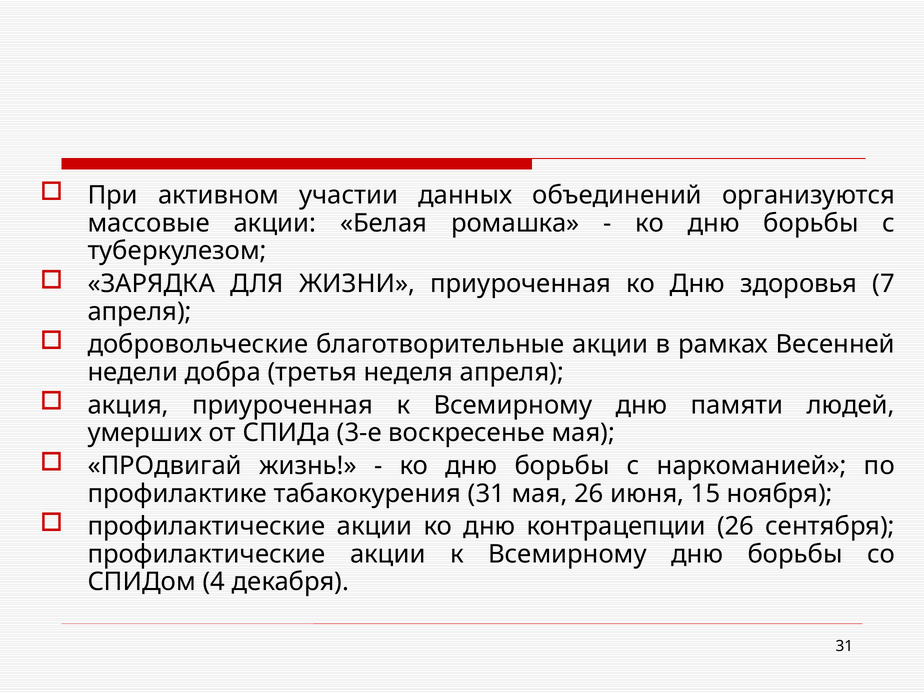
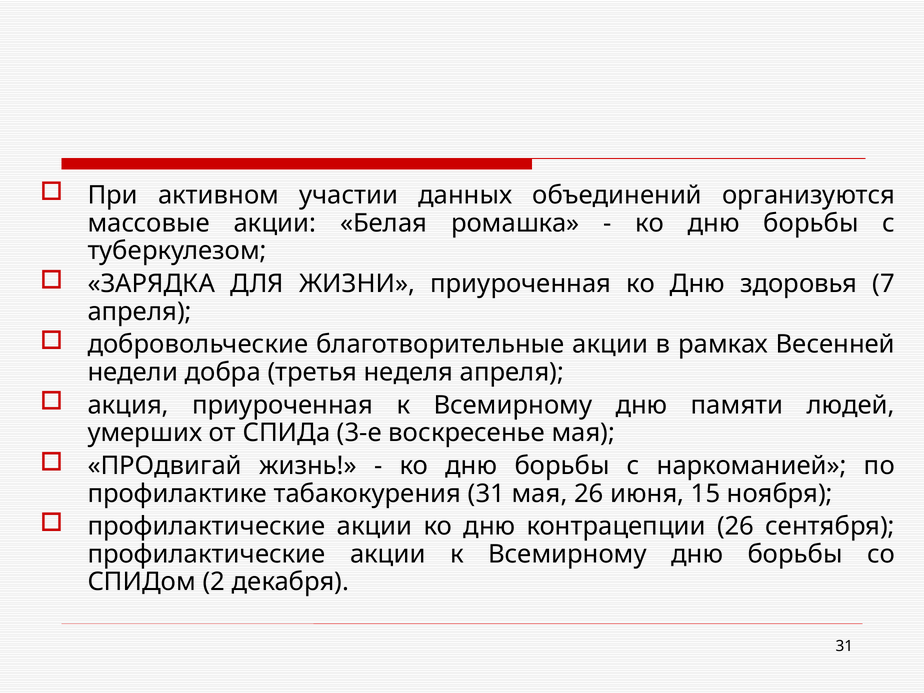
4: 4 -> 2
